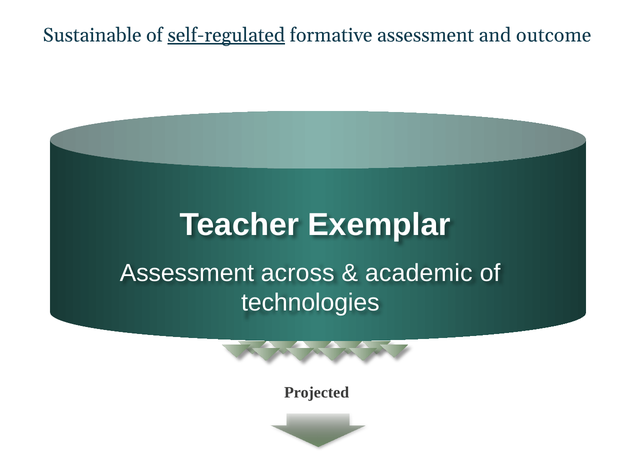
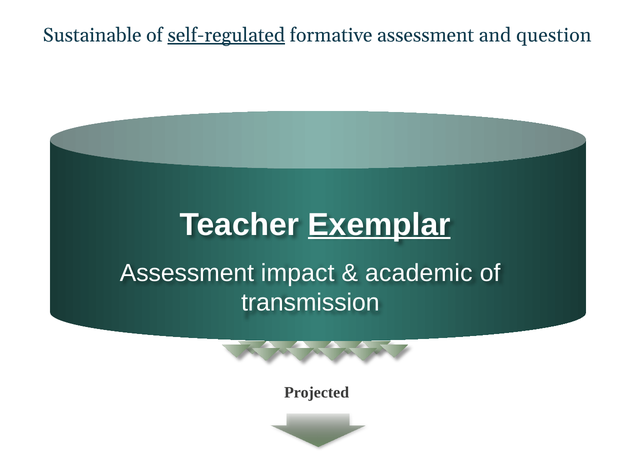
outcome: outcome -> question
Exemplar underline: none -> present
across: across -> impact
technologies: technologies -> transmission
